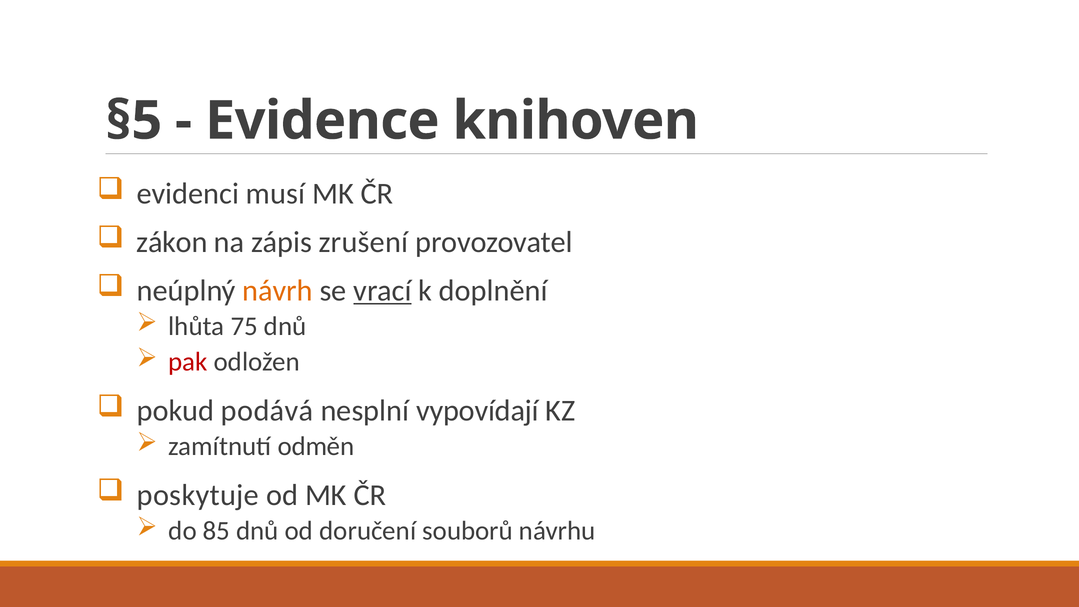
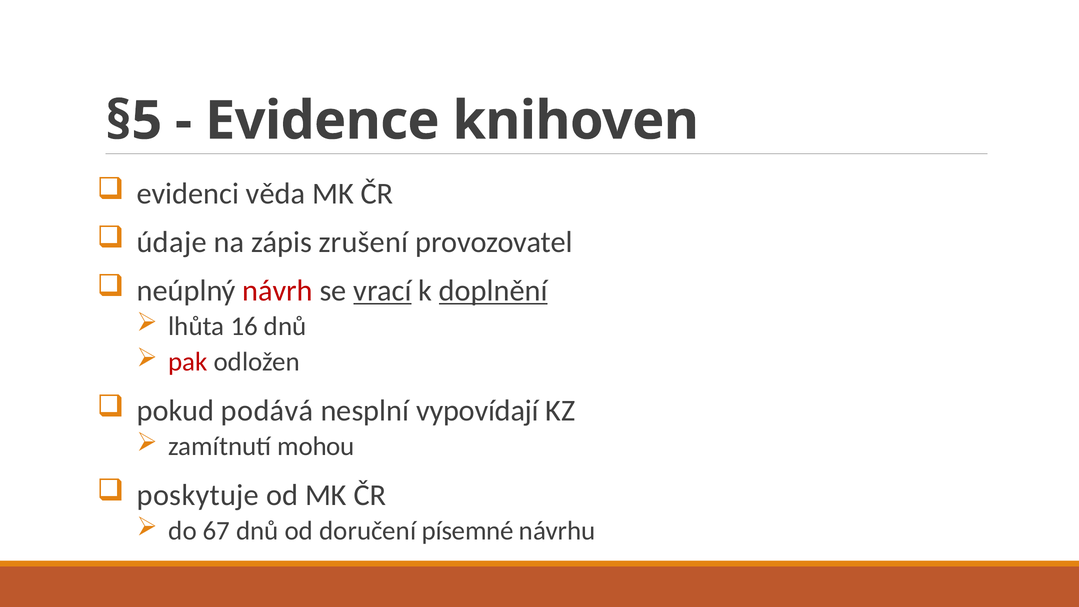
musí: musí -> věda
zákon: zákon -> údaje
návrh colour: orange -> red
doplnění underline: none -> present
75: 75 -> 16
odměn: odměn -> mohou
85: 85 -> 67
souborů: souborů -> písemné
